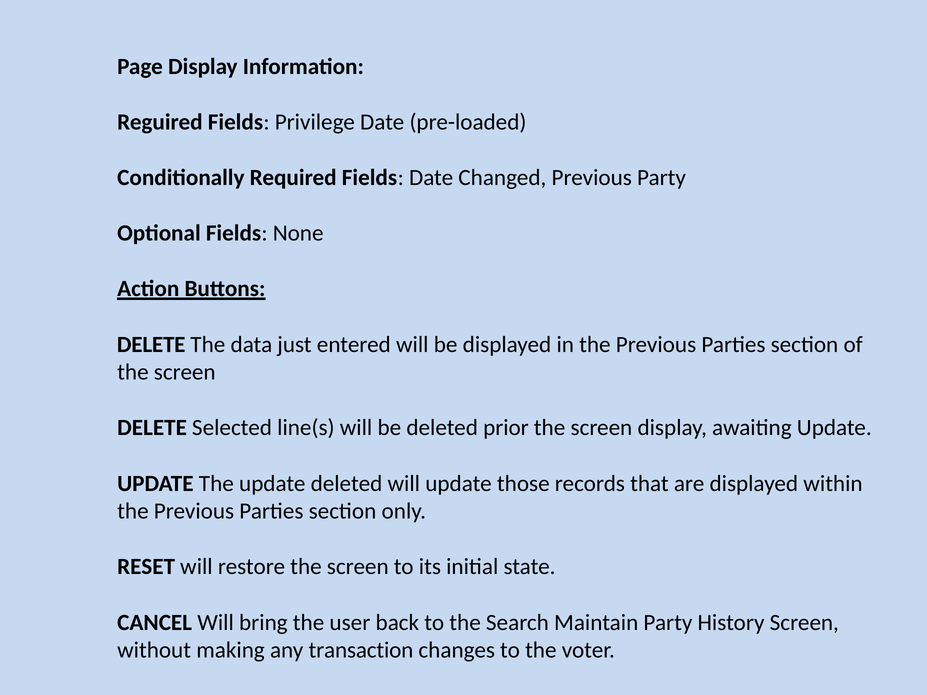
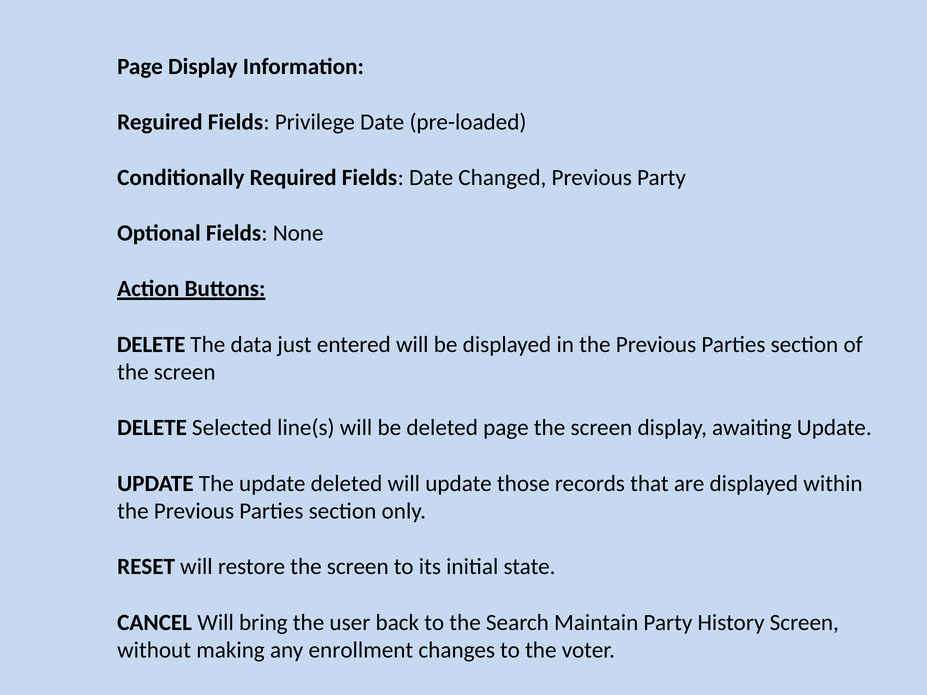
deleted prior: prior -> page
transaction: transaction -> enrollment
